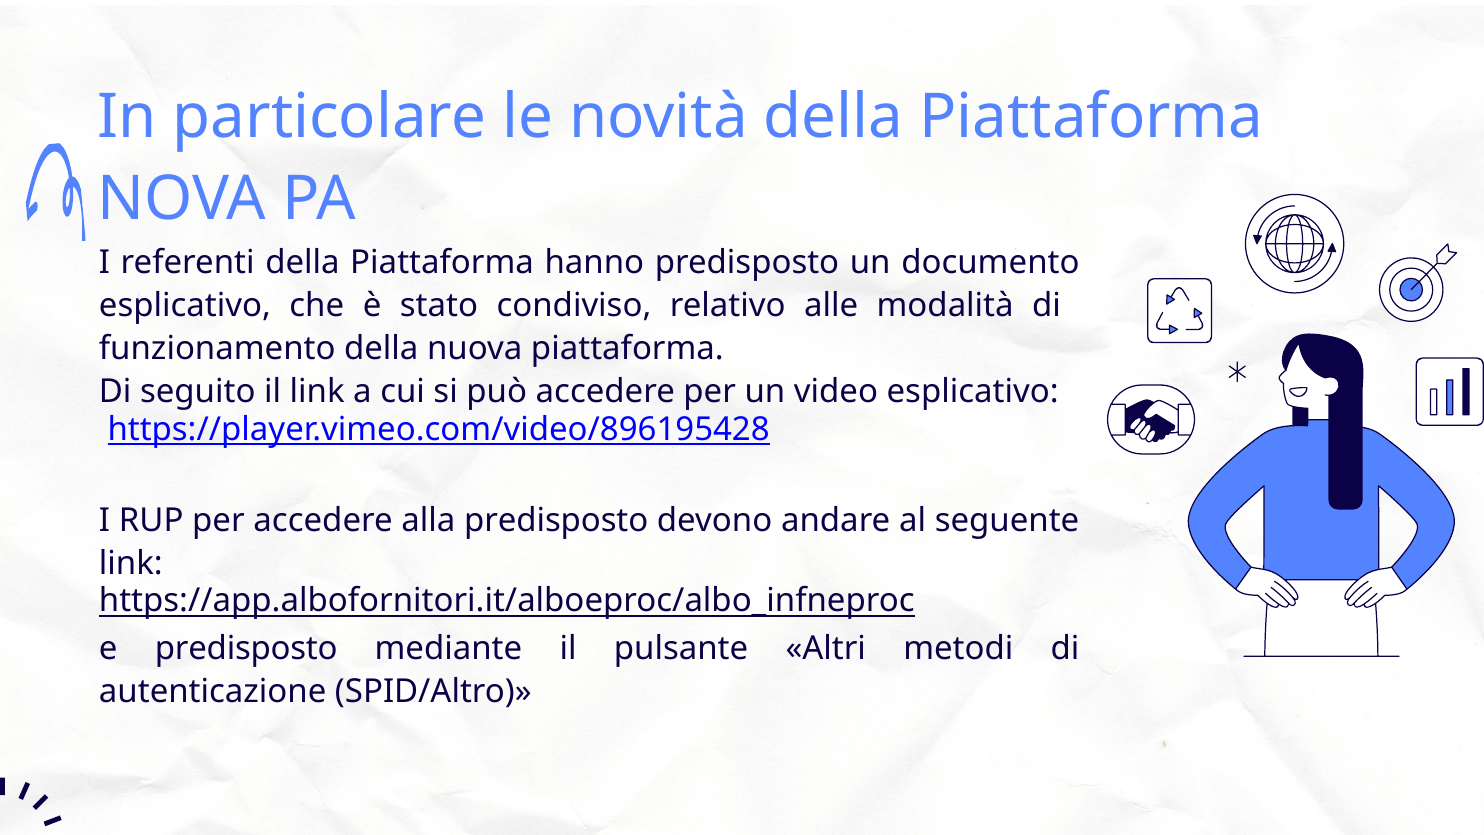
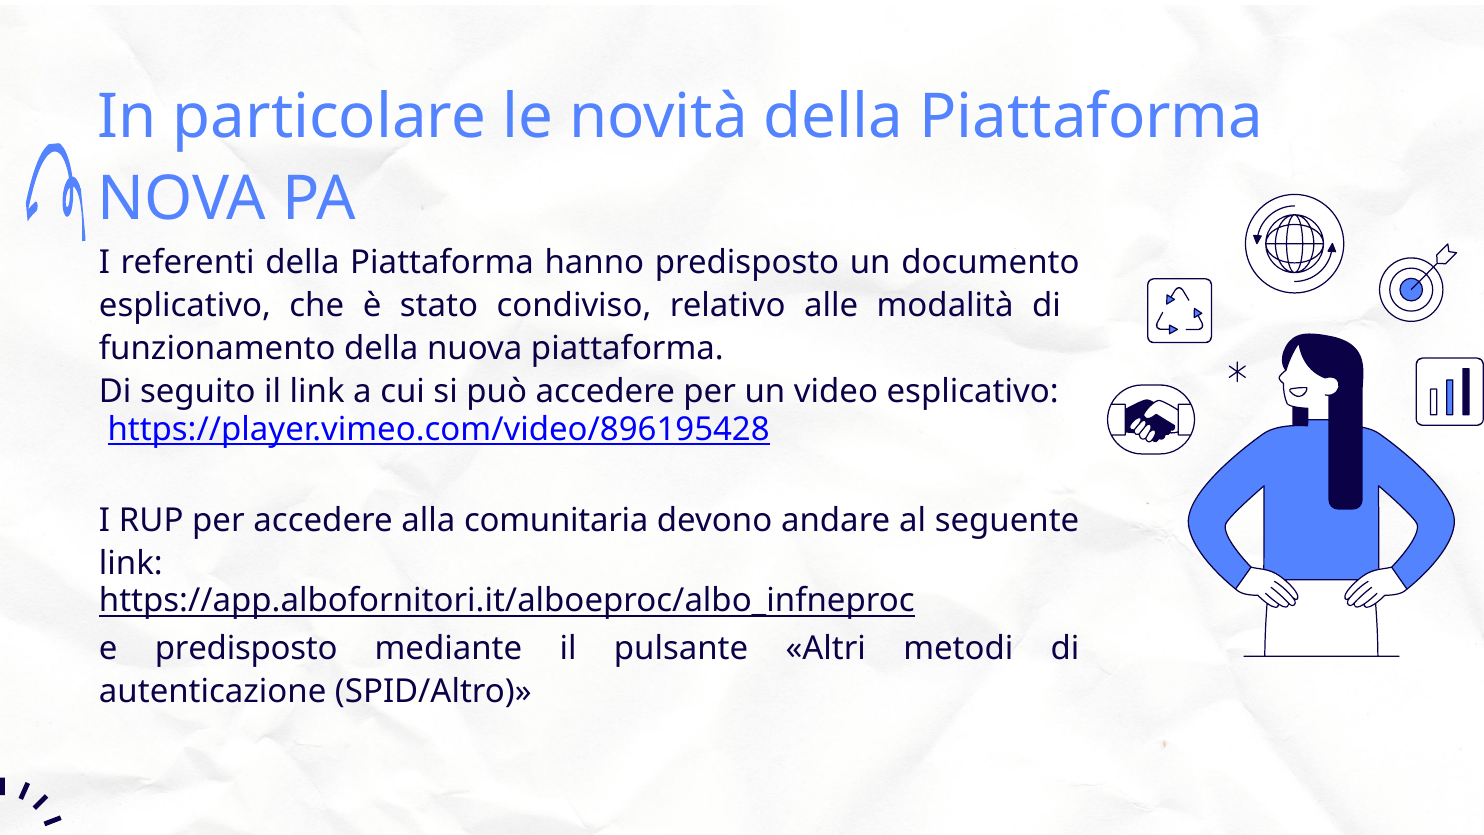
alla predisposto: predisposto -> comunitaria
